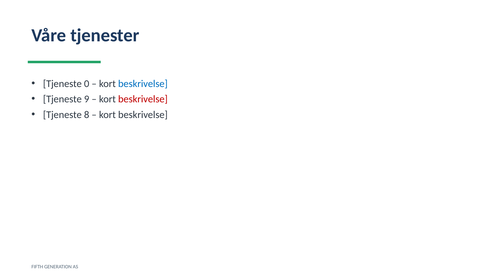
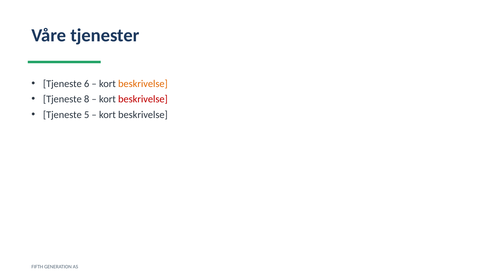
0: 0 -> 6
beskrivelse at (143, 84) colour: blue -> orange
9: 9 -> 8
8: 8 -> 5
